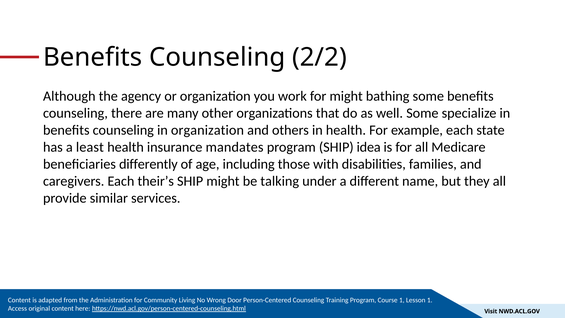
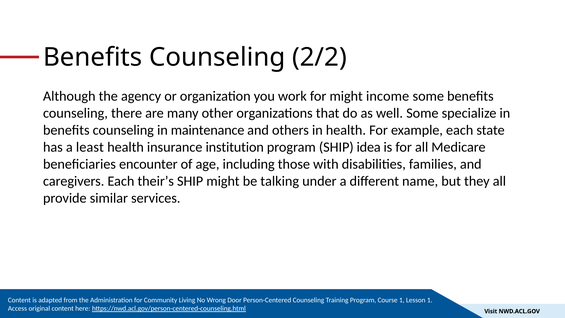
bathing: bathing -> income
in organization: organization -> maintenance
mandates: mandates -> institution
differently: differently -> encounter
